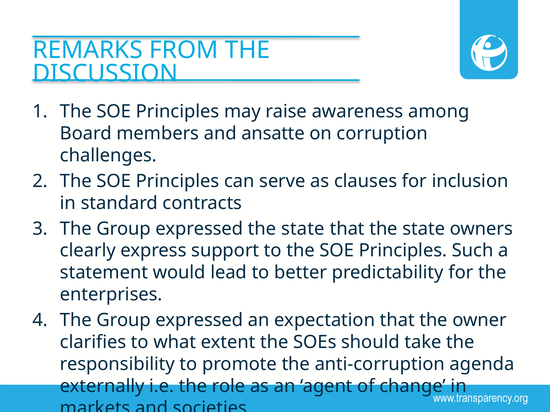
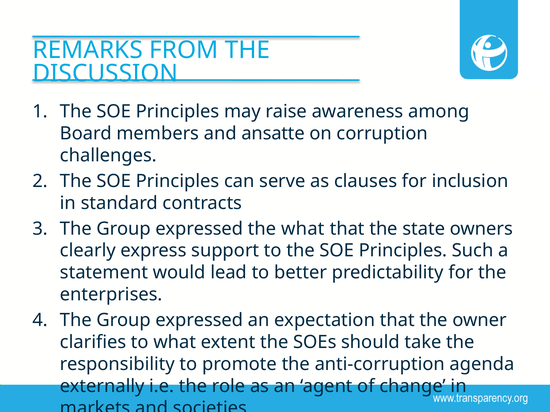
expressed the state: state -> what
